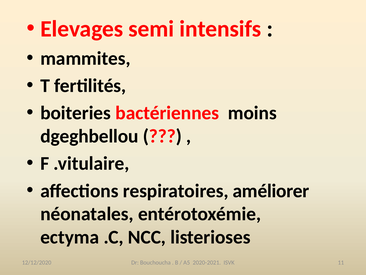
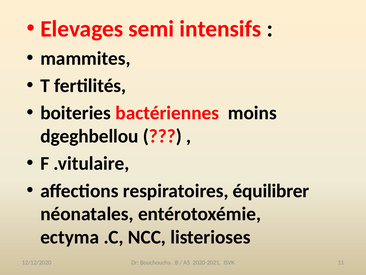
améliorer: améliorer -> équilibrer
